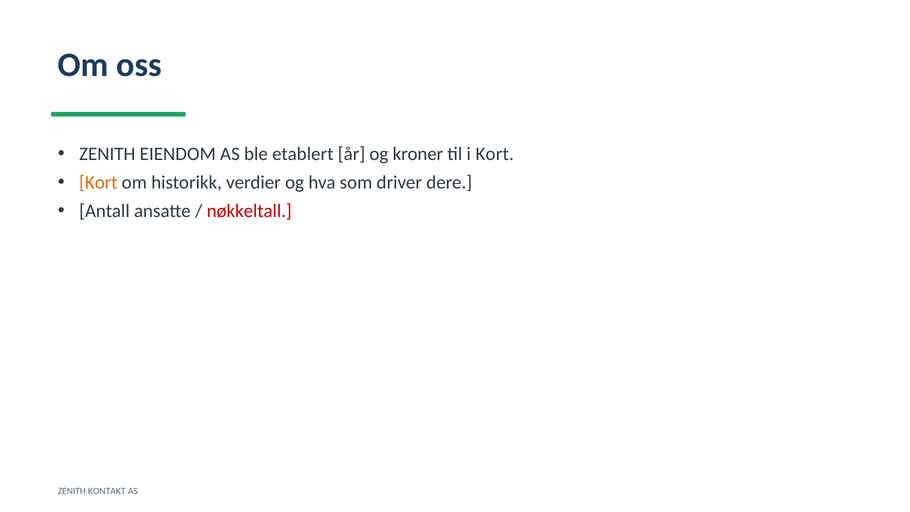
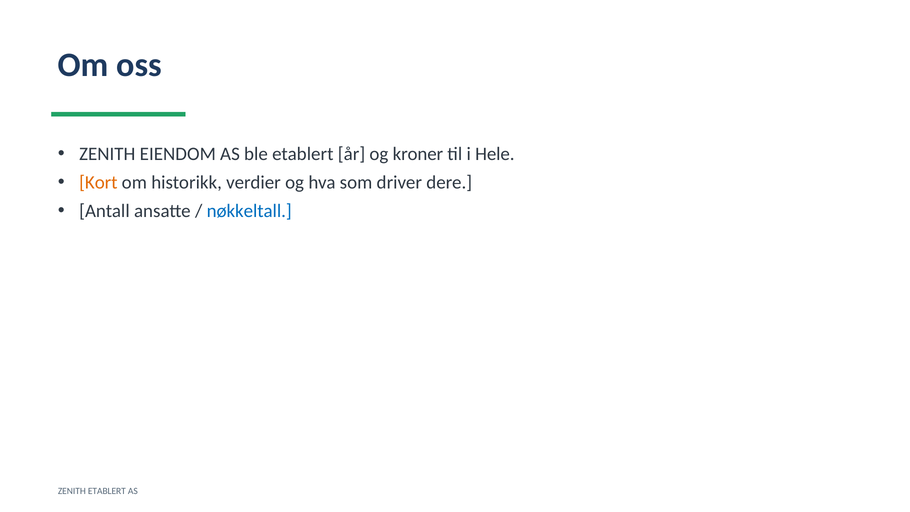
i Kort: Kort -> Hele
nøkkeltall colour: red -> blue
ZENITH KONTAKT: KONTAKT -> ETABLERT
